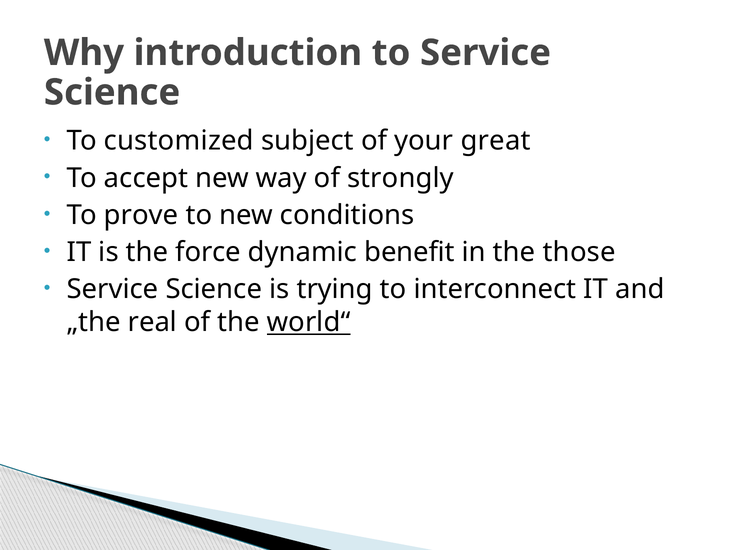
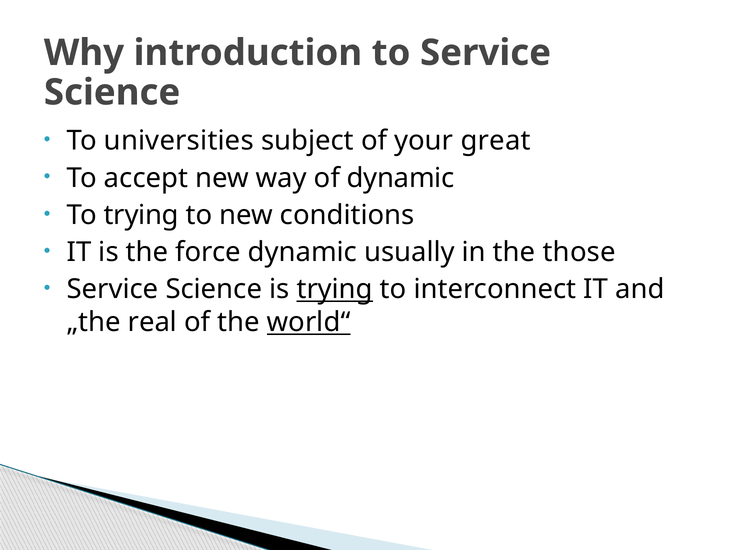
customized: customized -> universities
of strongly: strongly -> dynamic
To prove: prove -> trying
benefit: benefit -> usually
trying at (335, 289) underline: none -> present
